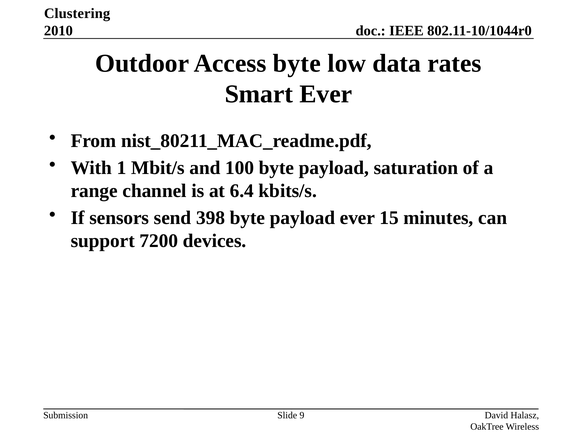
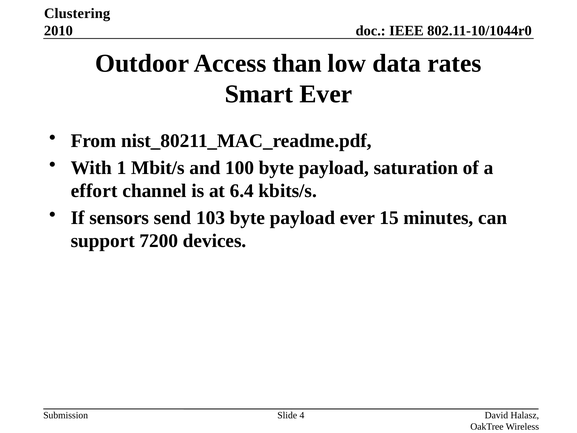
Access byte: byte -> than
range: range -> effort
398: 398 -> 103
9: 9 -> 4
